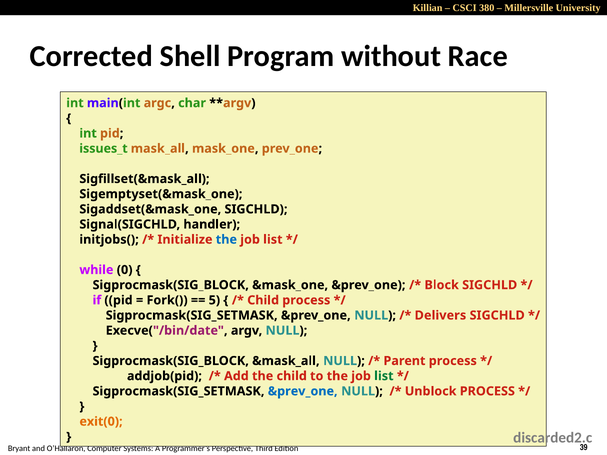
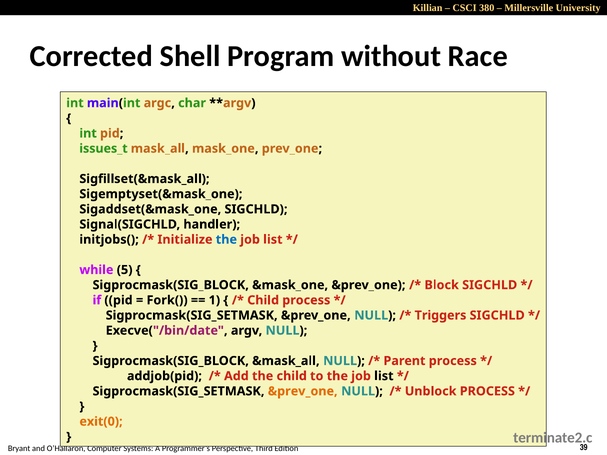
0: 0 -> 5
5: 5 -> 1
Delivers: Delivers -> Triggers
list at (384, 376) colour: green -> black
&prev_one at (303, 391) colour: blue -> orange
discarded2.c: discarded2.c -> terminate2.c
